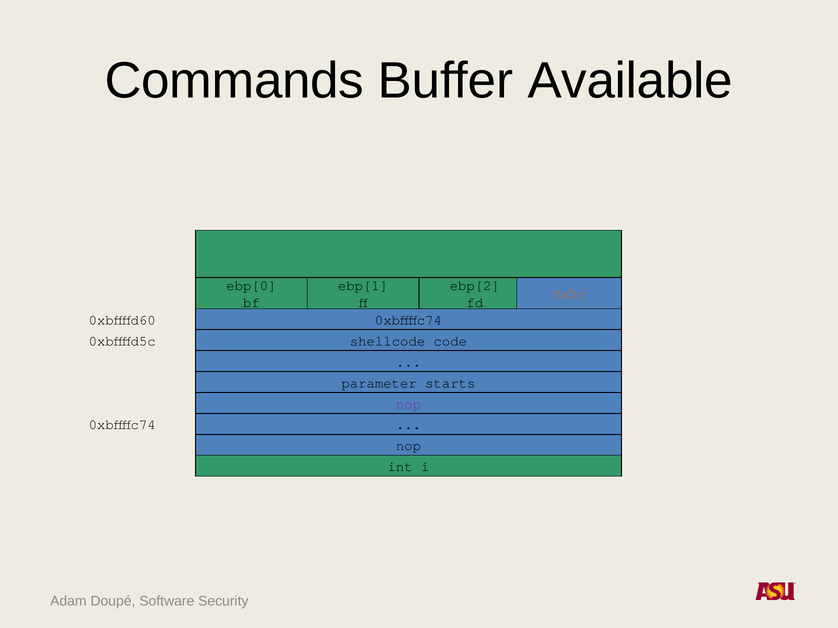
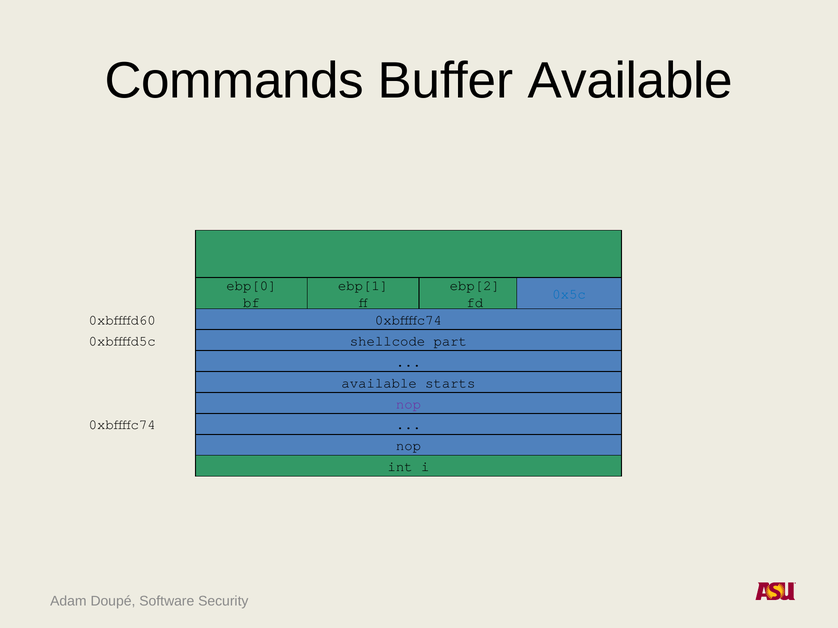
0x5c colour: orange -> blue
code: code -> part
parameter at (379, 383): parameter -> available
